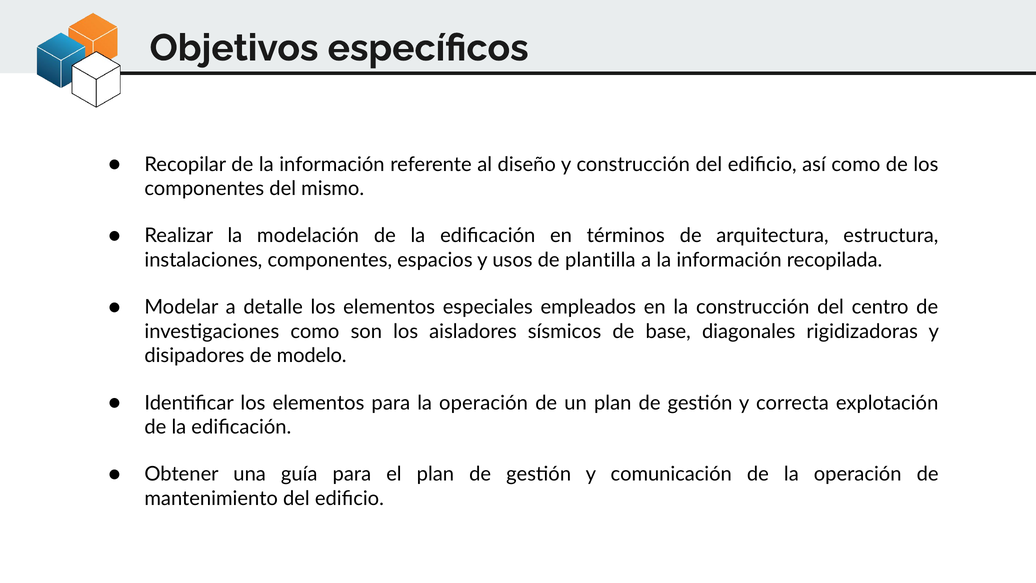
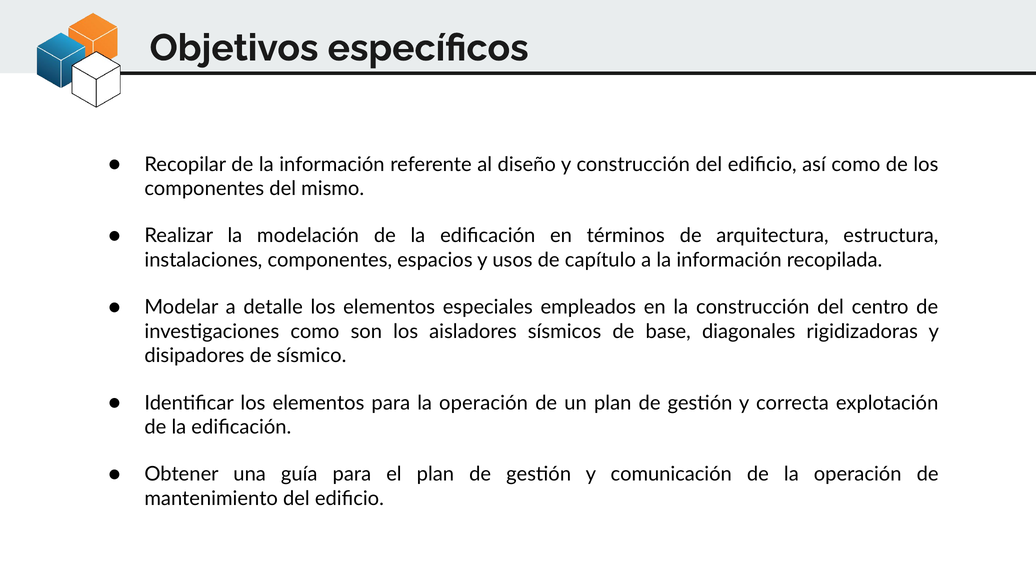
plantilla: plantilla -> capítulo
modelo: modelo -> sísmico
